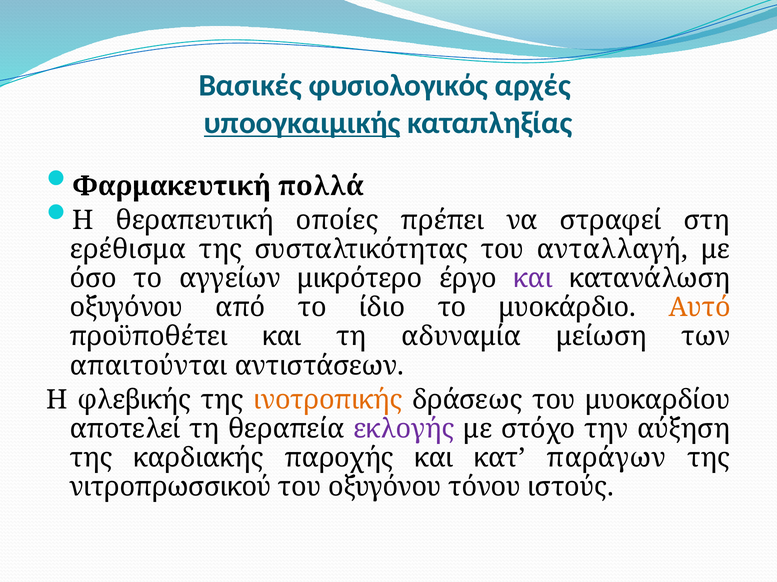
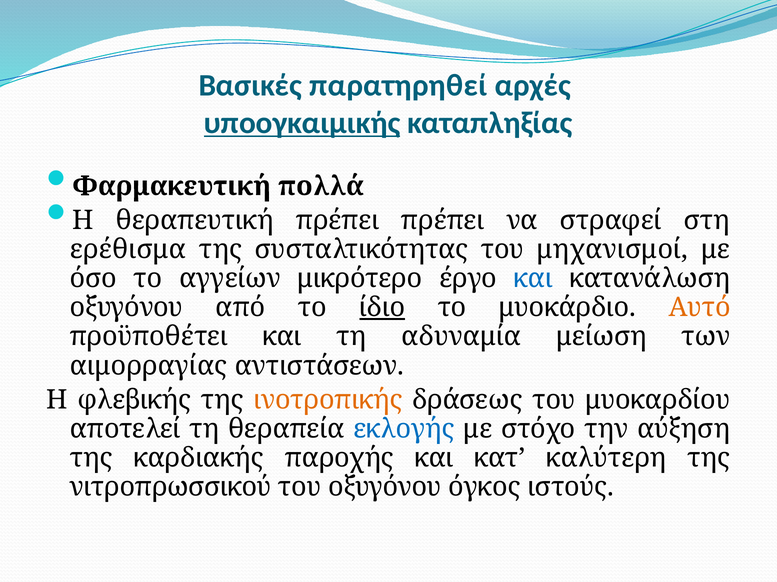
φυσιολογικός: φυσιολογικός -> παρατηρηθεί
θεραπευτική οποίες: οποίες -> πρέπει
ανταλλαγή: ανταλλαγή -> μηχανισμοί
και at (533, 279) colour: purple -> blue
ίδιο underline: none -> present
απαιτούνται: απαιτούνται -> αιμορραγίας
εκλογής colour: purple -> blue
παράγων: παράγων -> καλύτερη
τόνου: τόνου -> όγκος
